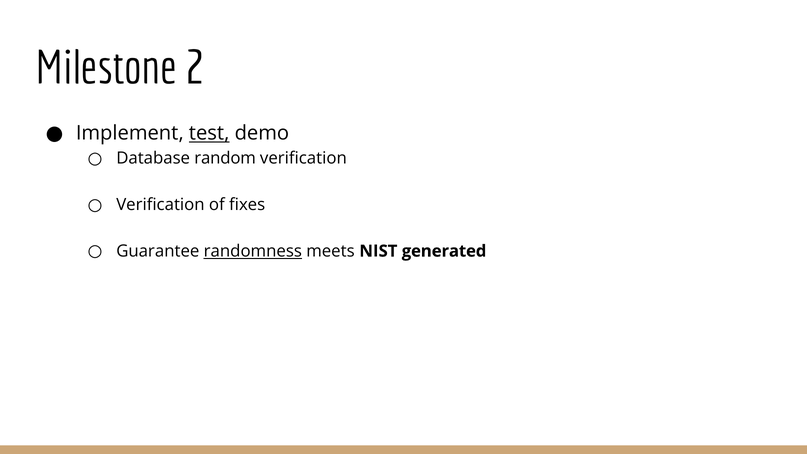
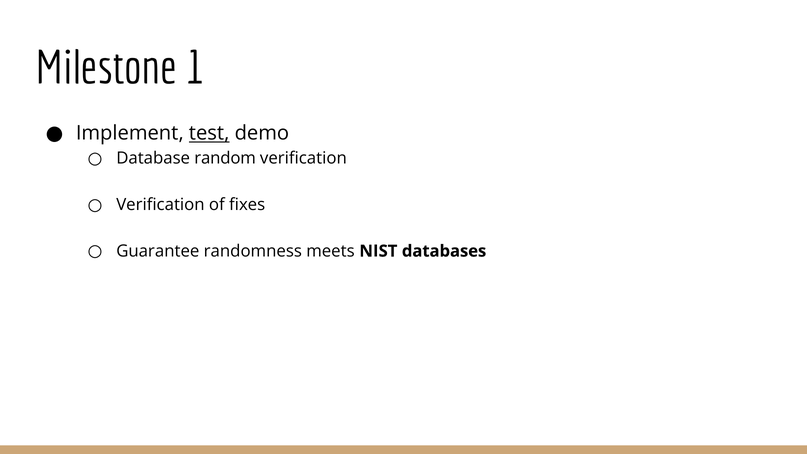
2: 2 -> 1
randomness underline: present -> none
generated: generated -> databases
